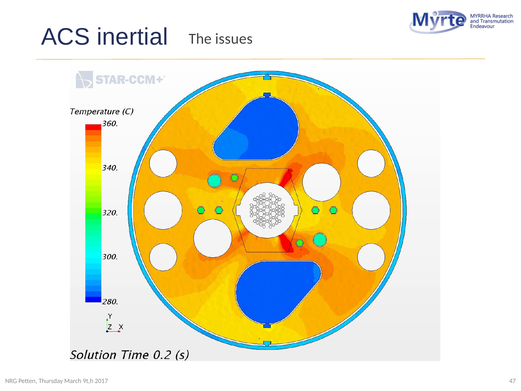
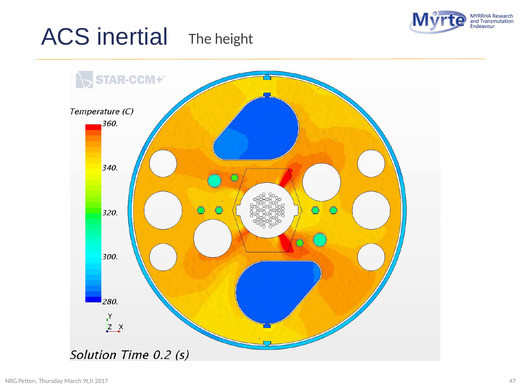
issues: issues -> height
